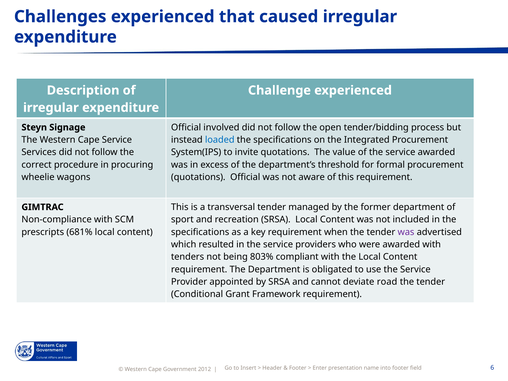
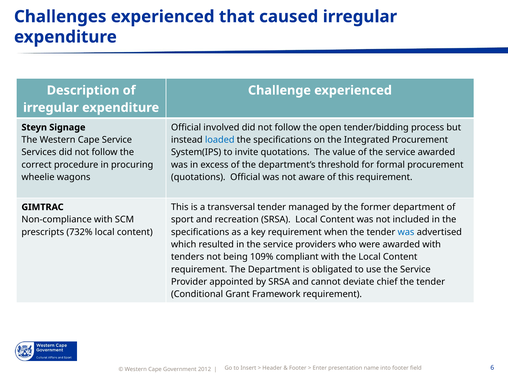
681%: 681% -> 732%
was at (406, 232) colour: purple -> blue
803%: 803% -> 109%
road: road -> chief
